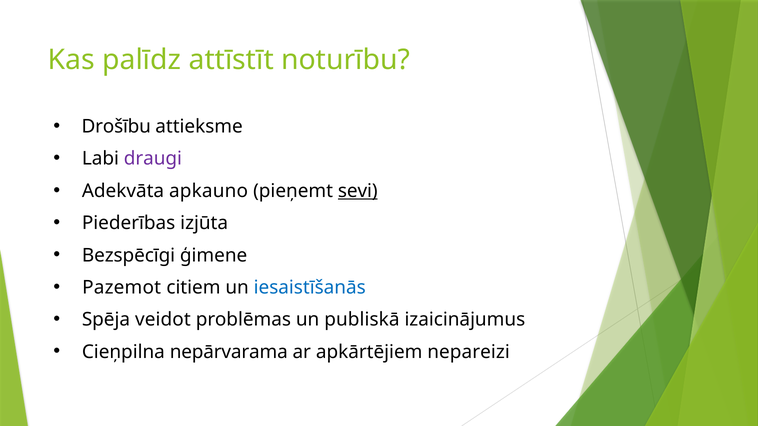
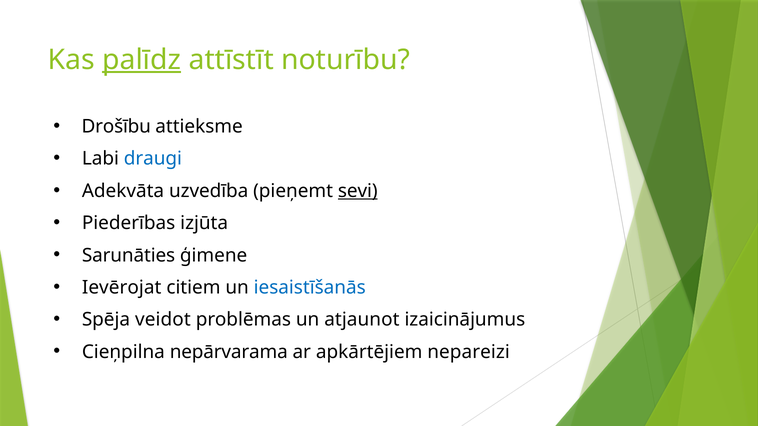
palīdz underline: none -> present
draugi colour: purple -> blue
apkauno: apkauno -> uzvedība
Bezspēcīgi: Bezspēcīgi -> Sarunāties
Pazemot: Pazemot -> Ievērojat
publiskā: publiskā -> atjaunot
